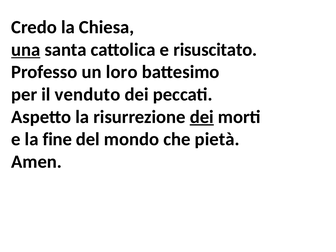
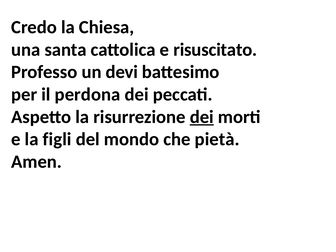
una underline: present -> none
loro: loro -> devi
venduto: venduto -> perdona
fine: fine -> figli
